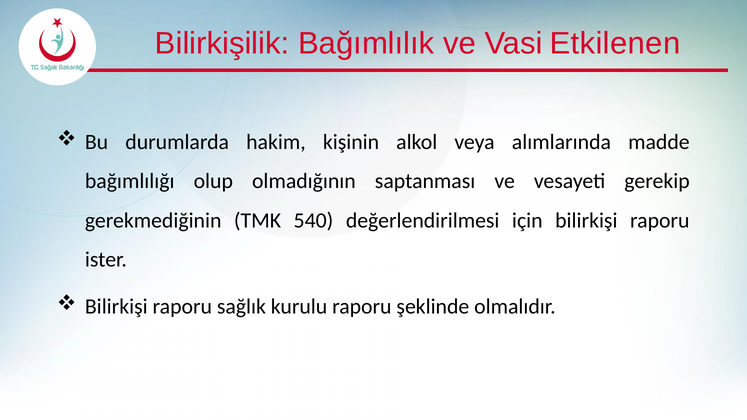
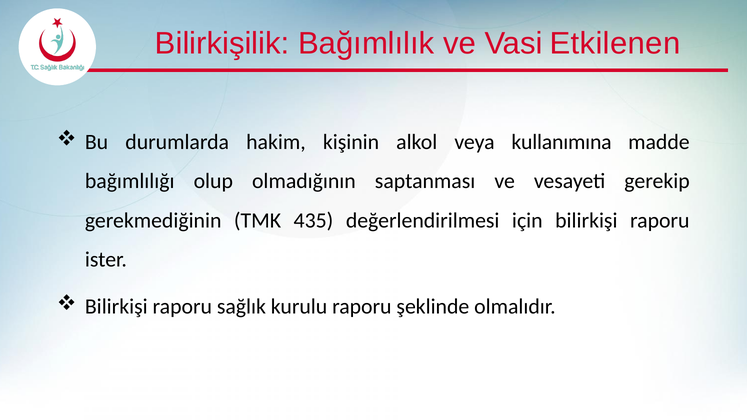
alımlarında: alımlarında -> kullanımına
540: 540 -> 435
